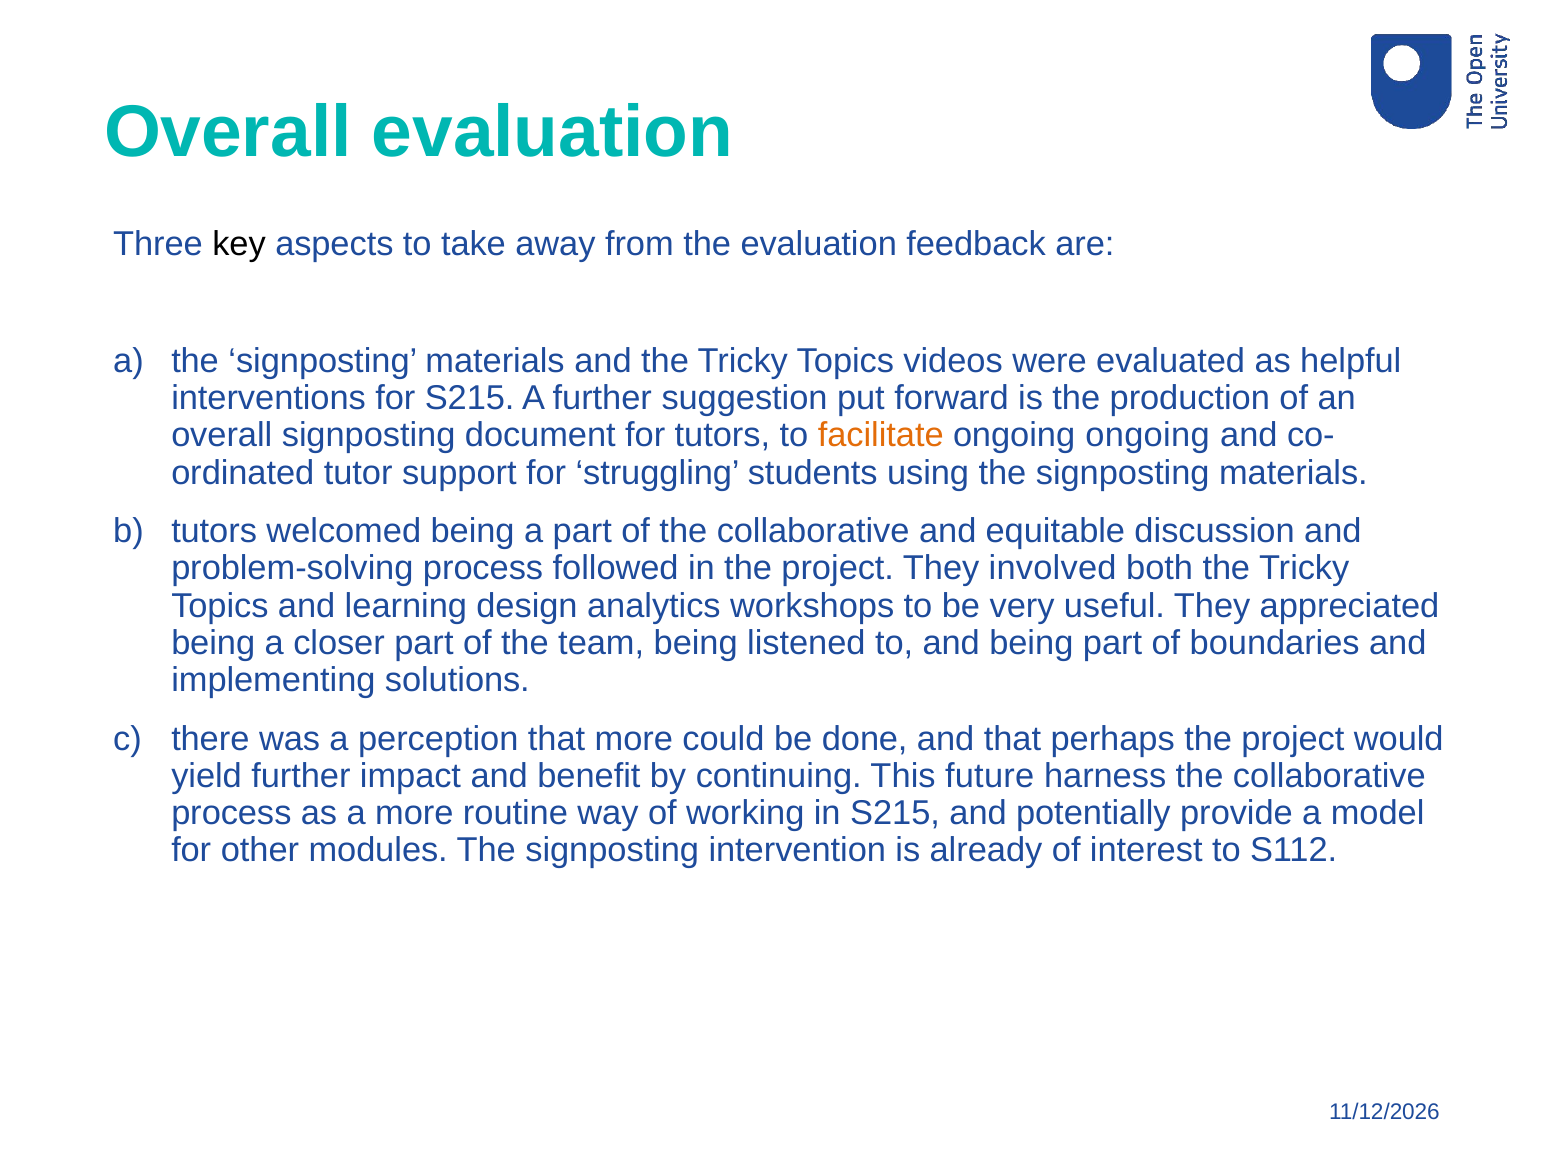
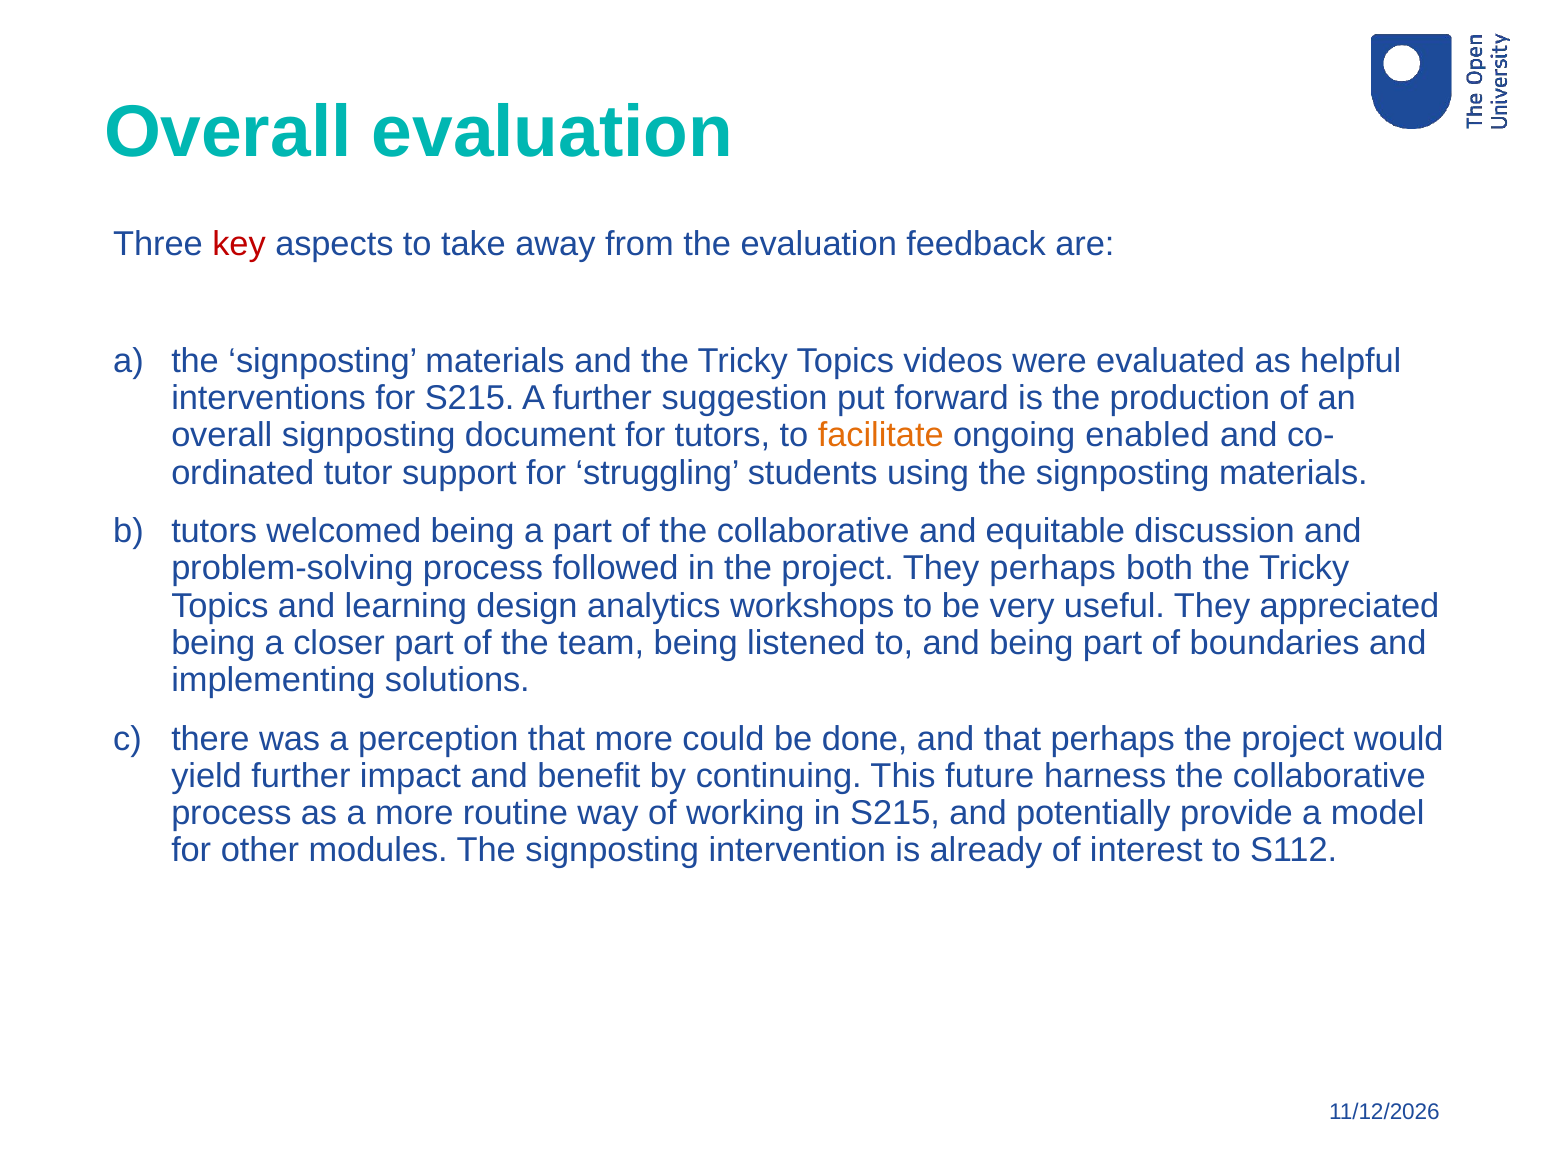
key colour: black -> red
ongoing ongoing: ongoing -> enabled
They involved: involved -> perhaps
